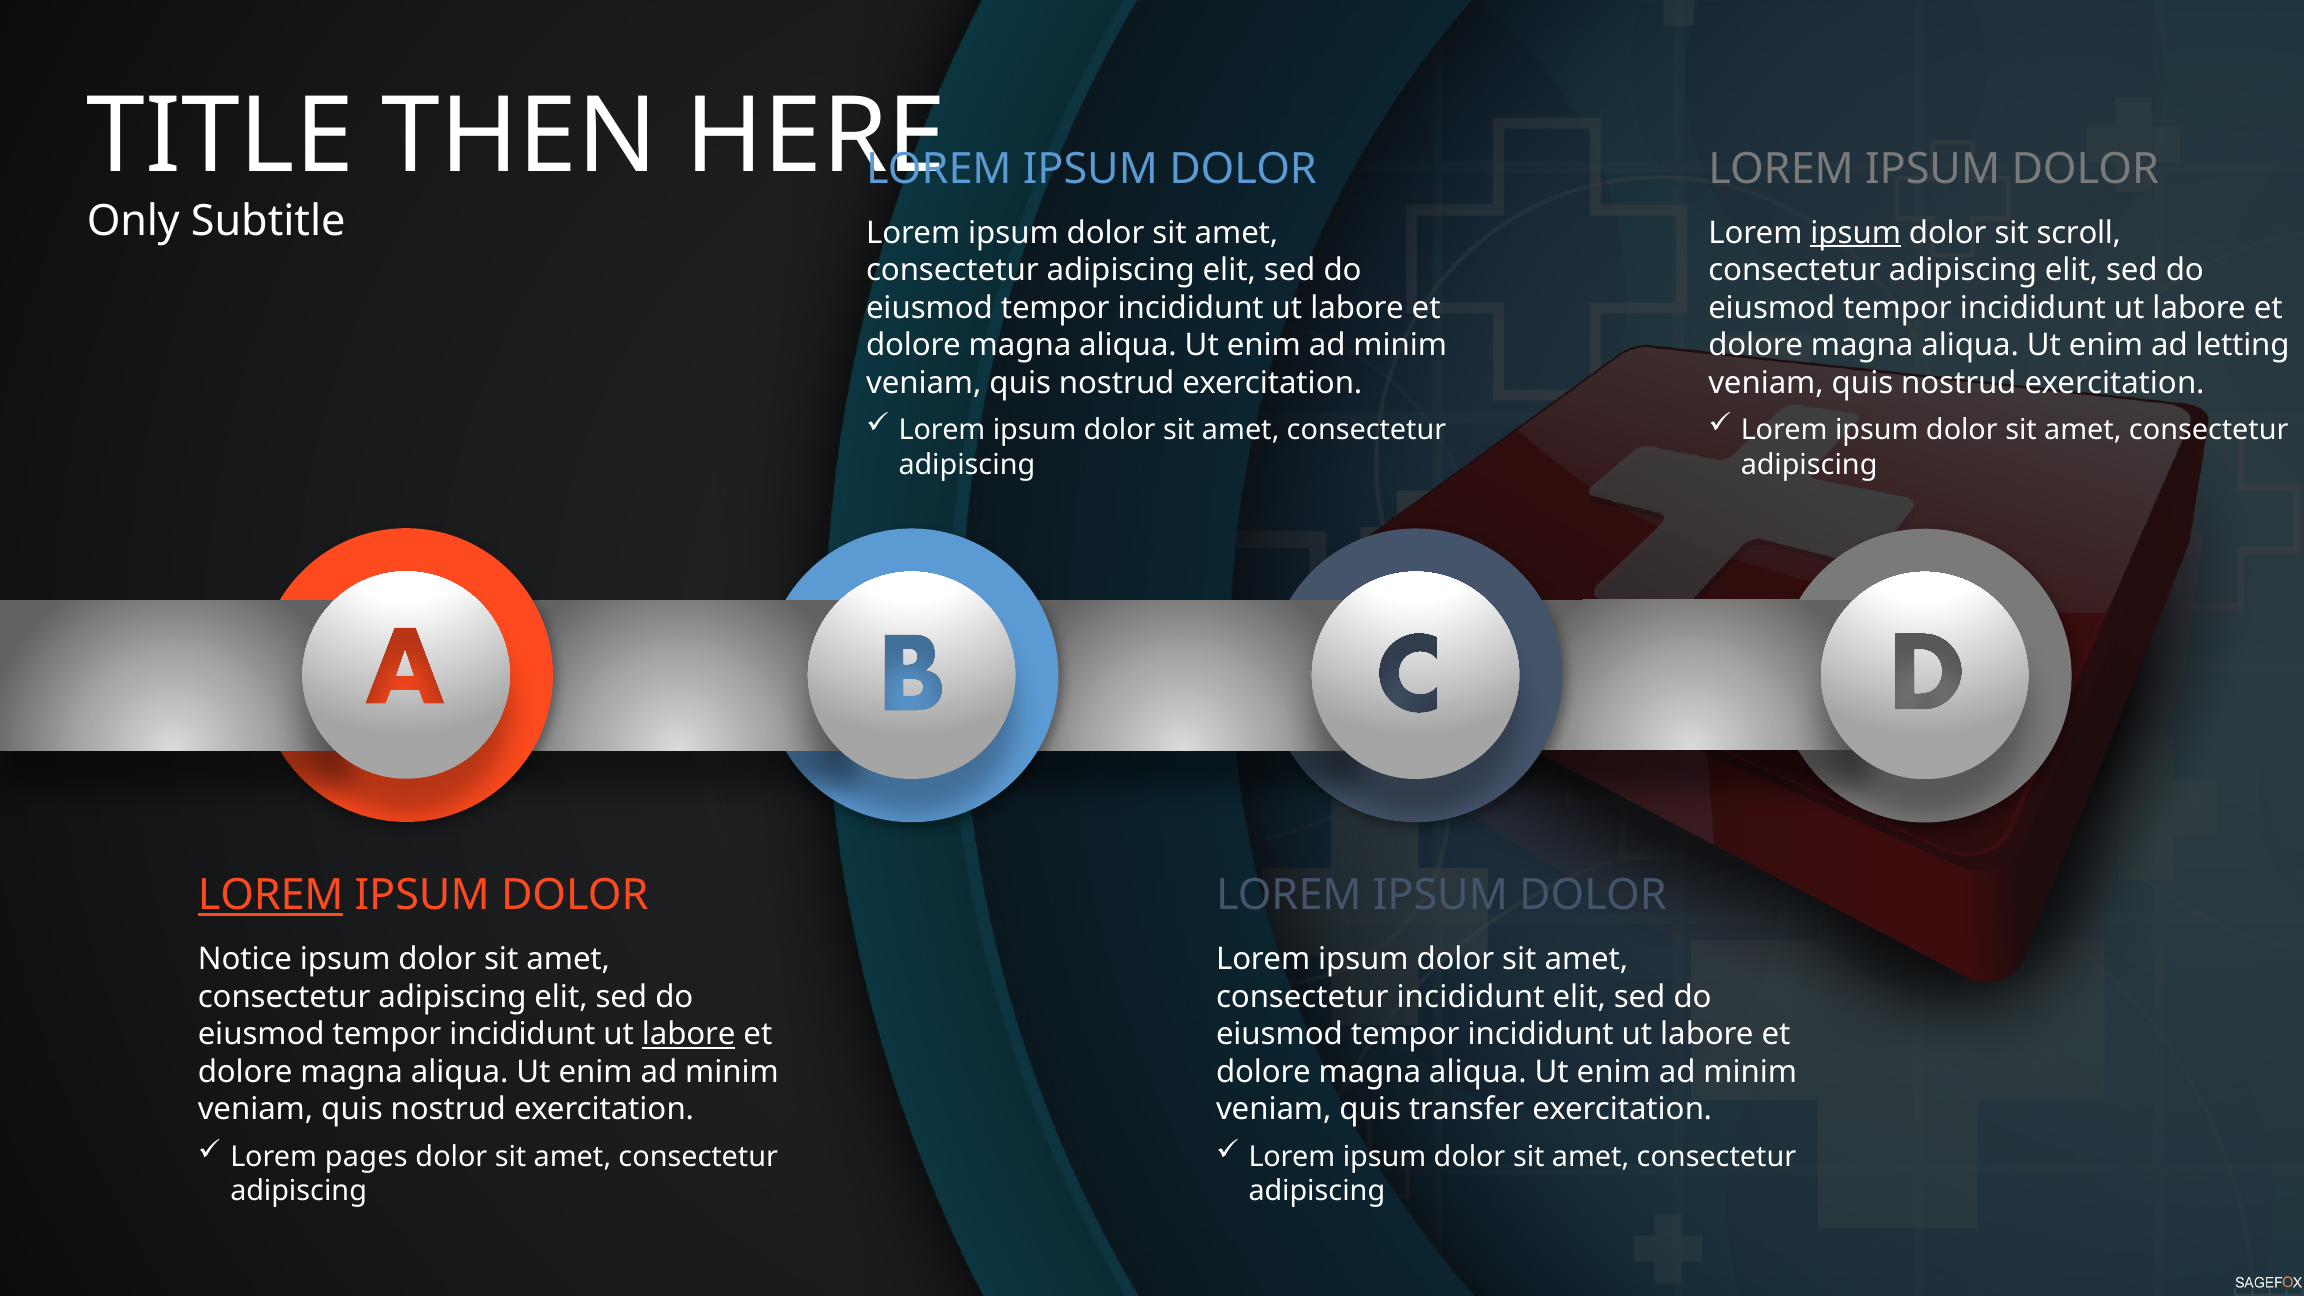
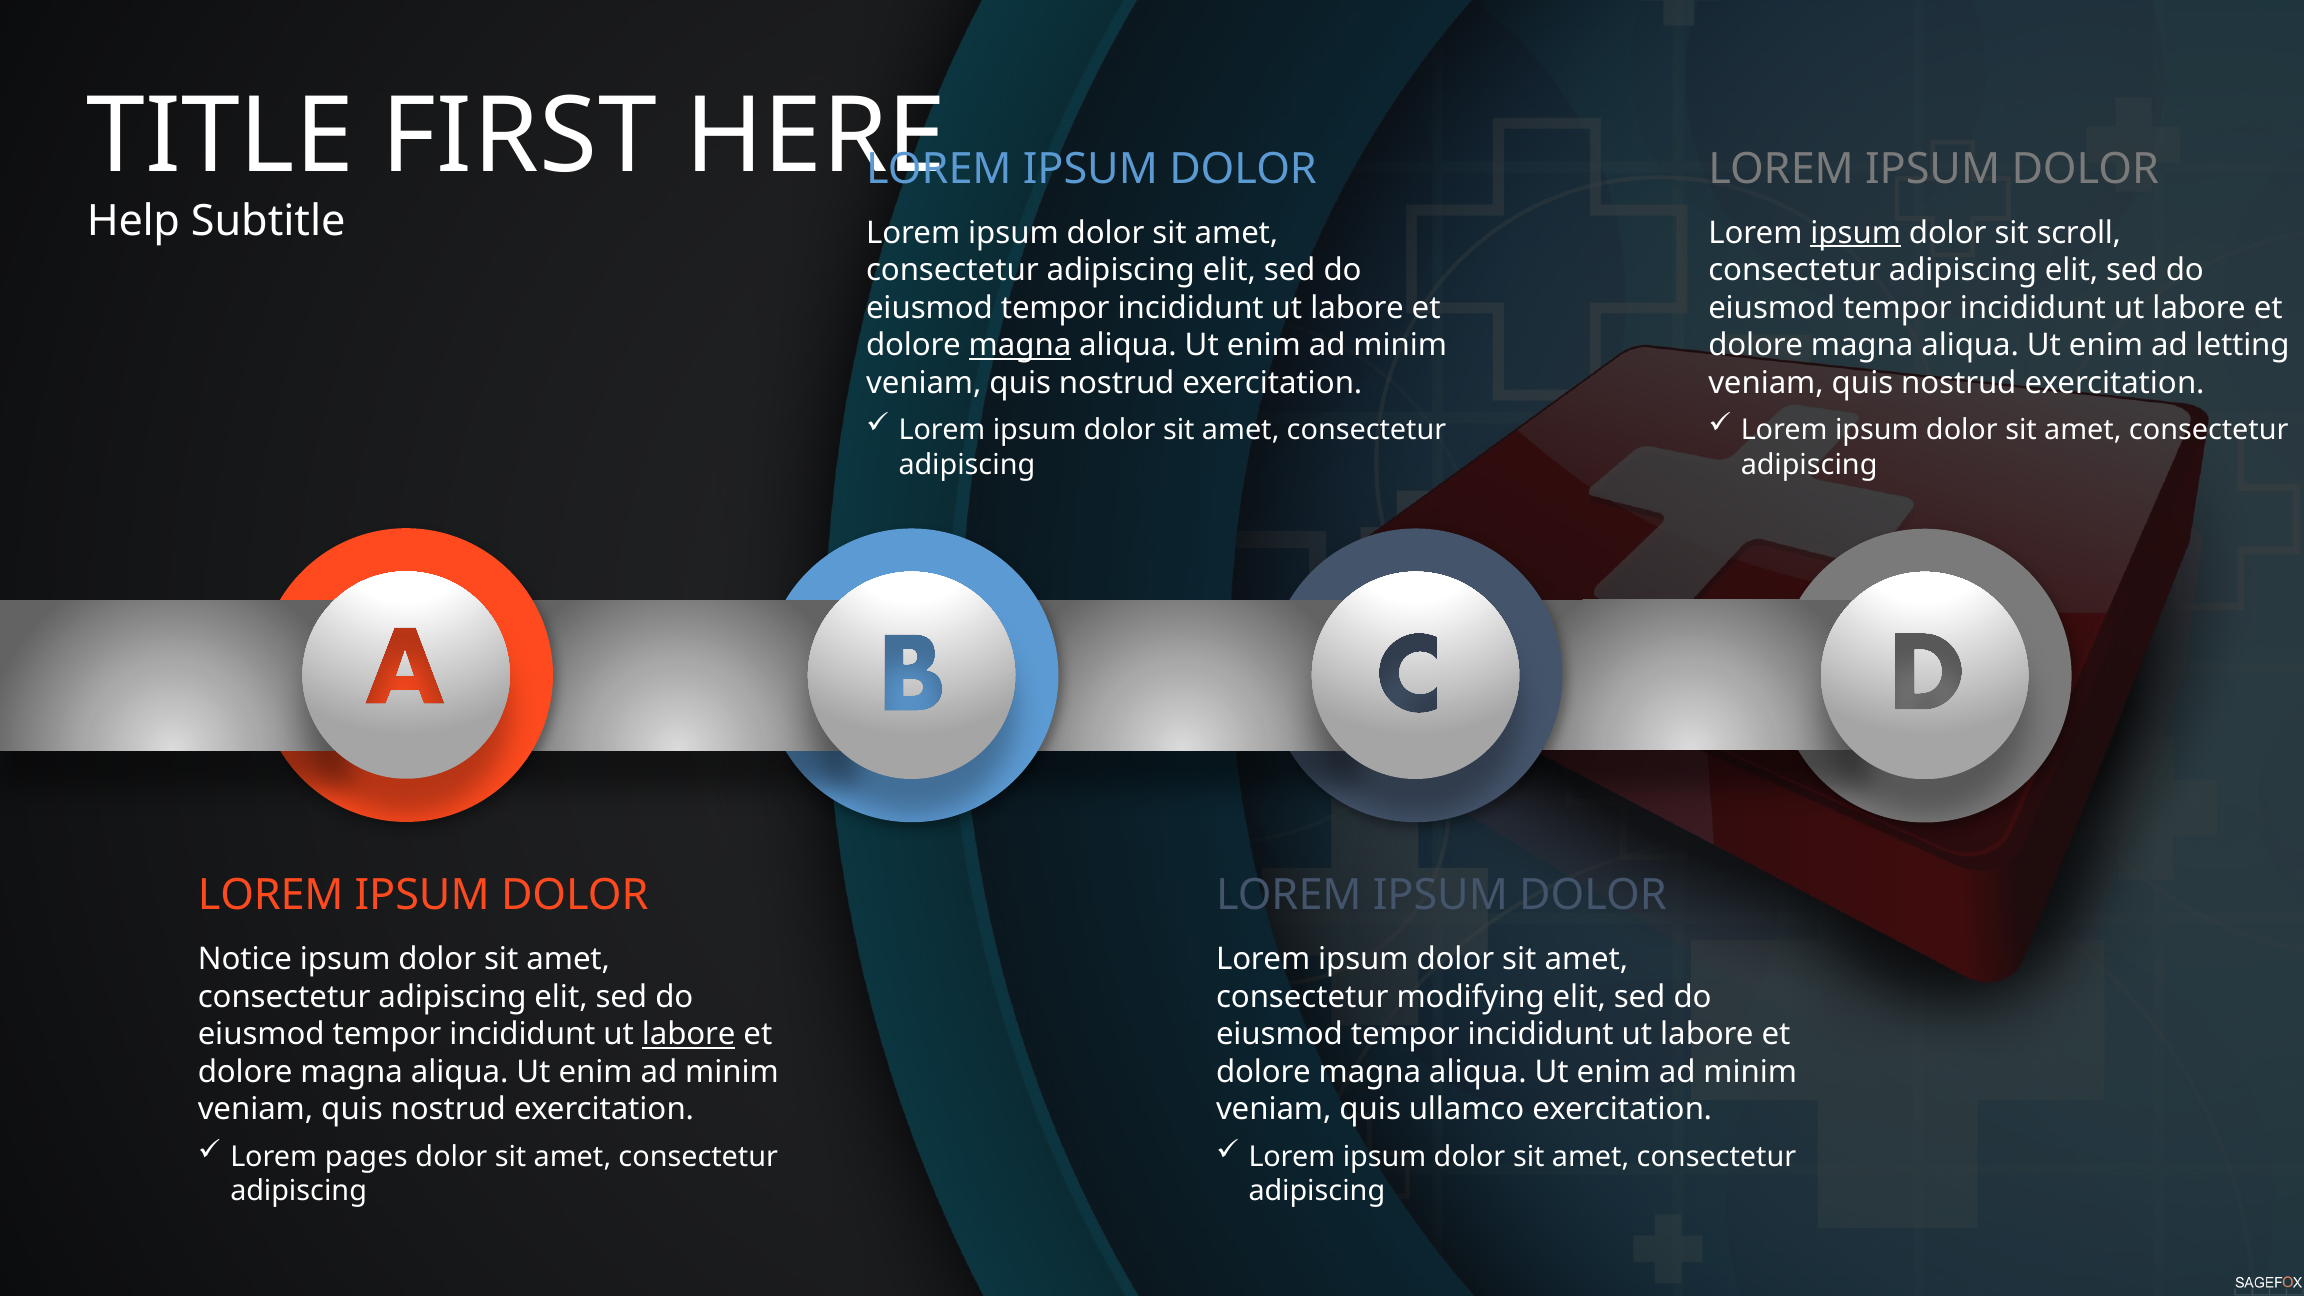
THEN: THEN -> FIRST
Only: Only -> Help
magna at (1020, 345) underline: none -> present
LOREM at (271, 896) underline: present -> none
consectetur incididunt: incididunt -> modifying
transfer: transfer -> ullamco
